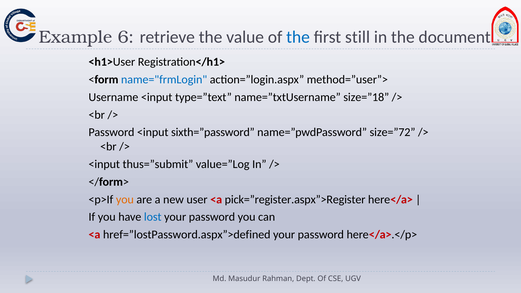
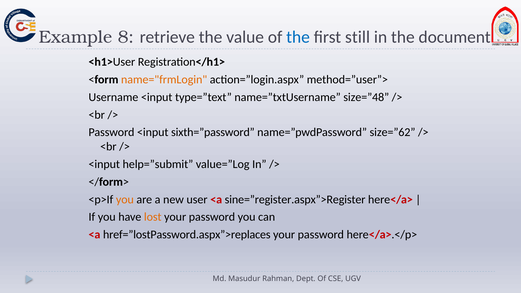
6: 6 -> 8
name="frmLogin colour: blue -> orange
size=”18: size=”18 -> size=”48
size=”72: size=”72 -> size=”62
thus=”submit: thus=”submit -> help=”submit
pick=”register.aspx”>Register: pick=”register.aspx”>Register -> sine=”register.aspx”>Register
lost colour: blue -> orange
href=”lostPassword.aspx”>defined: href=”lostPassword.aspx”>defined -> href=”lostPassword.aspx”>replaces
